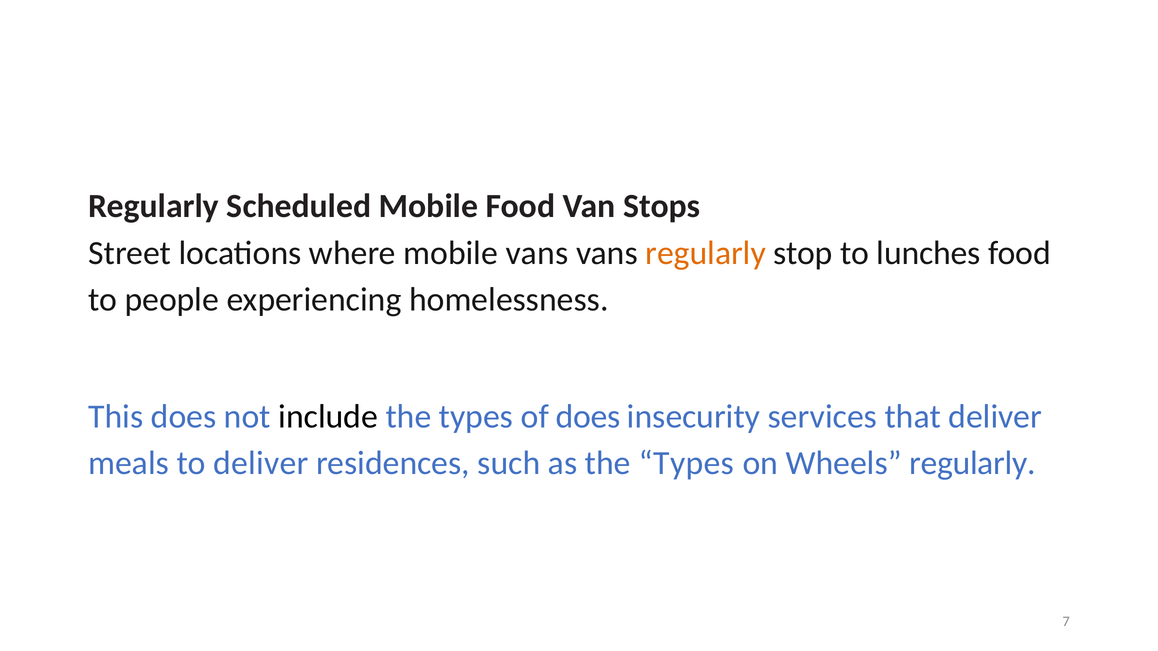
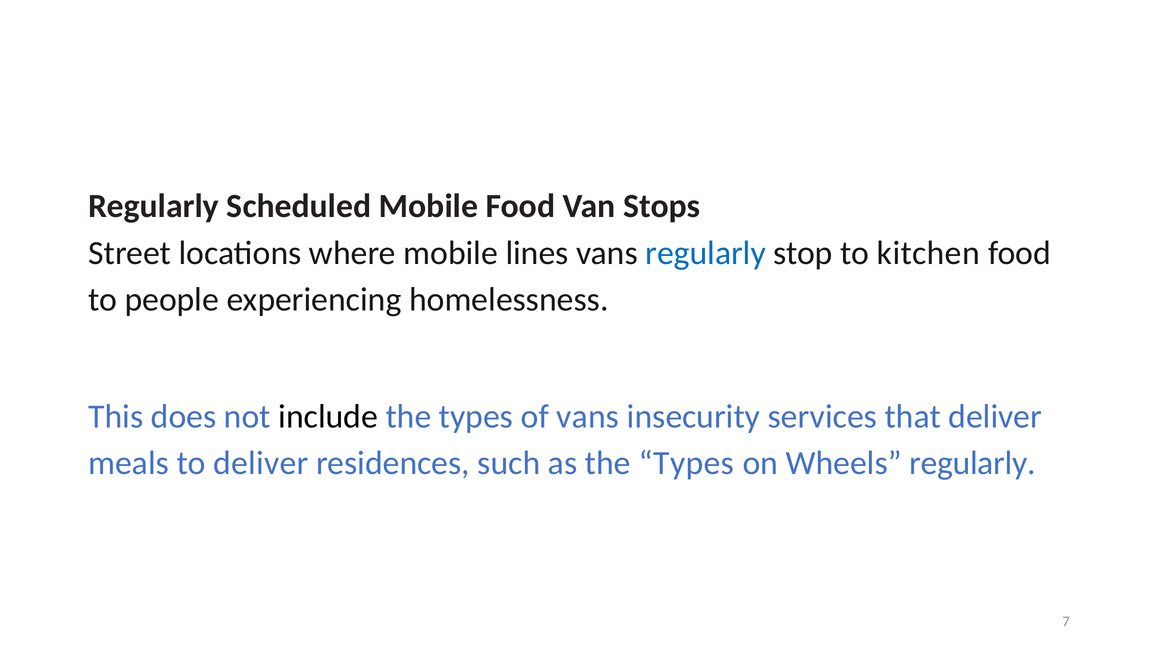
mobile vans: vans -> lines
regularly at (706, 253) colour: orange -> blue
lunches: lunches -> kitchen
of does: does -> vans
